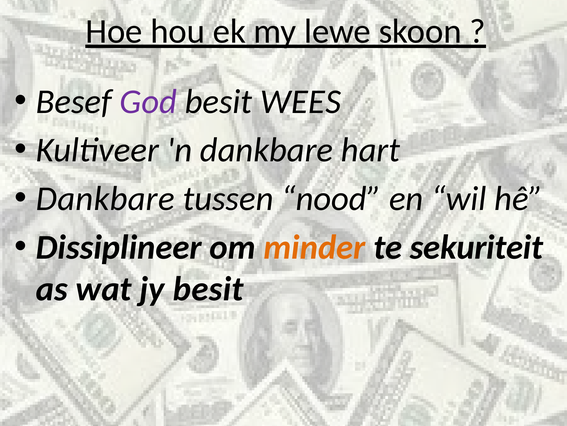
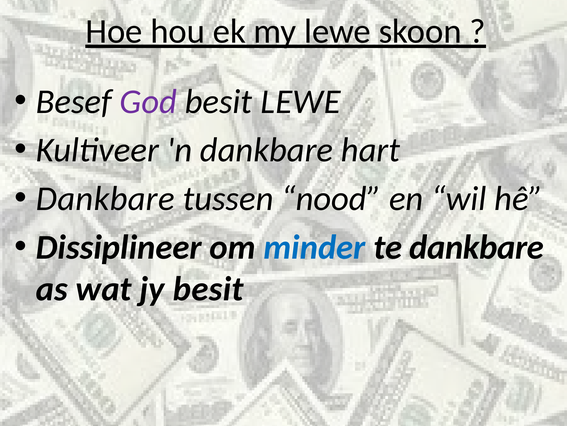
besit WEES: WEES -> LEWE
minder colour: orange -> blue
te sekuriteit: sekuriteit -> dankbare
